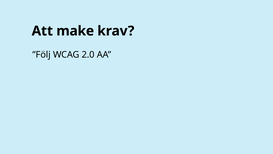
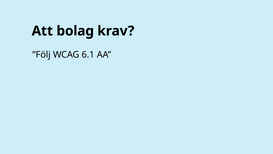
make: make -> bolag
2.0: 2.0 -> 6.1
